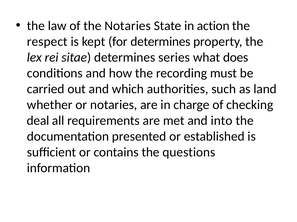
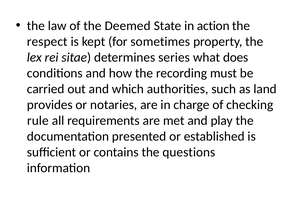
the Notaries: Notaries -> Deemed
for determines: determines -> sometimes
whether: whether -> provides
deal: deal -> rule
into: into -> play
